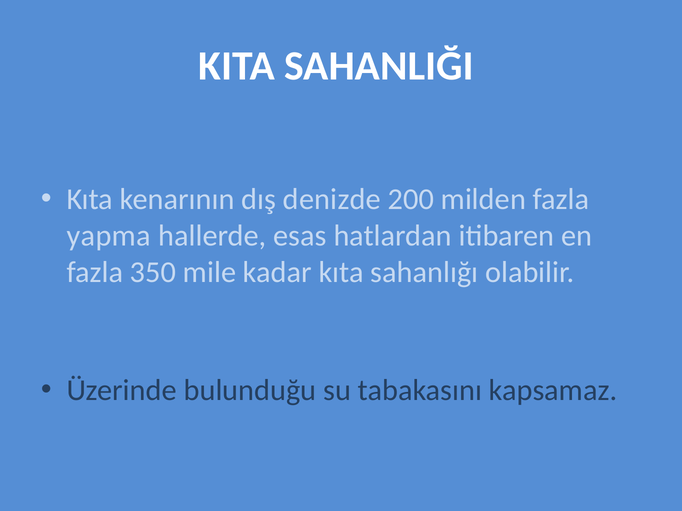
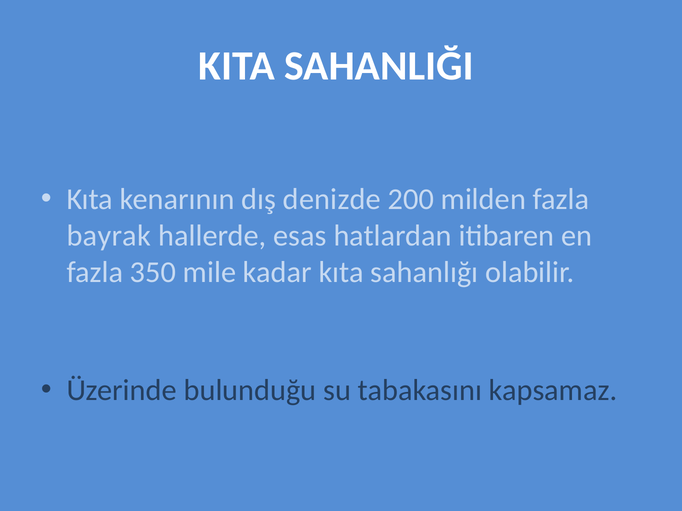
yapma: yapma -> bayrak
